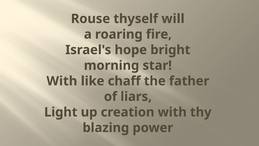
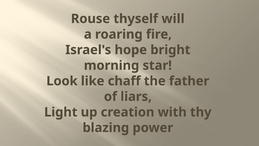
With at (62, 81): With -> Look
